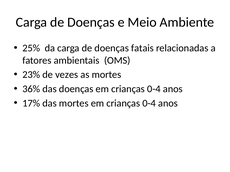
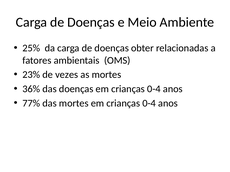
fatais: fatais -> obter
17%: 17% -> 77%
